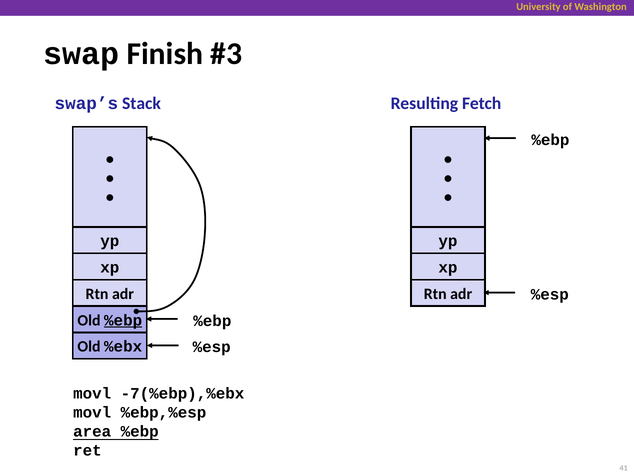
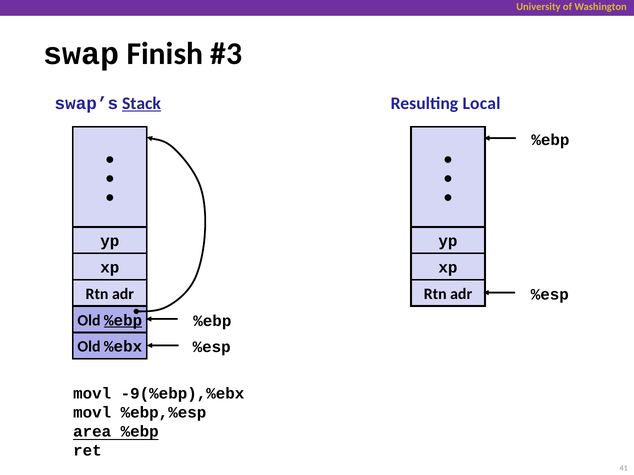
Fetch: Fetch -> Local
Stack underline: none -> present
-7(%ebp),%ebx: -7(%ebp),%ebx -> -9(%ebp),%ebx
